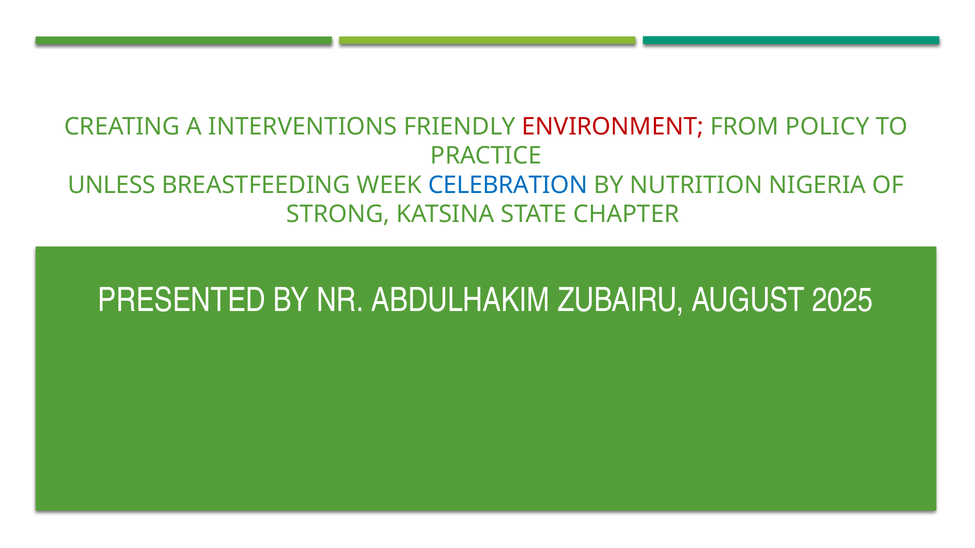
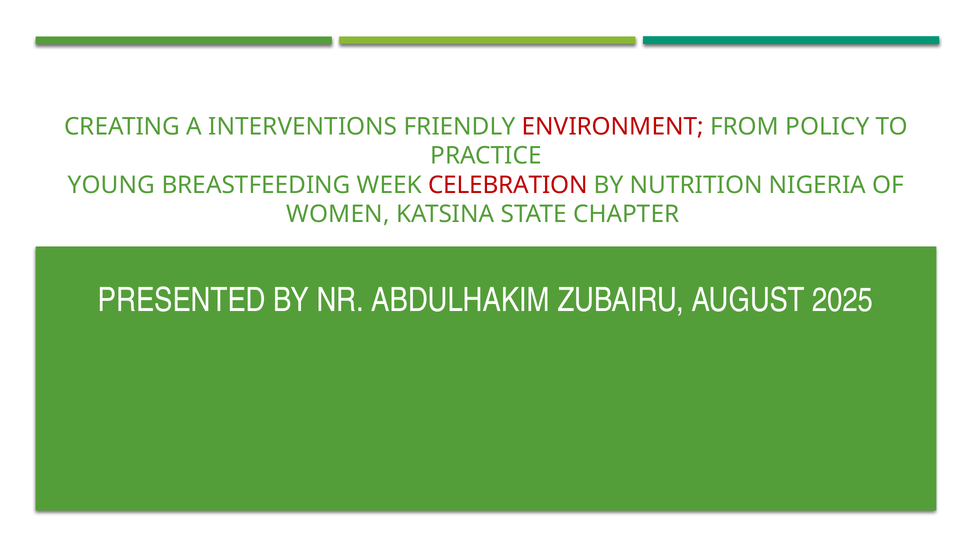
UNLESS: UNLESS -> YOUNG
CELEBRATION colour: blue -> red
STRONG: STRONG -> WOMEN
